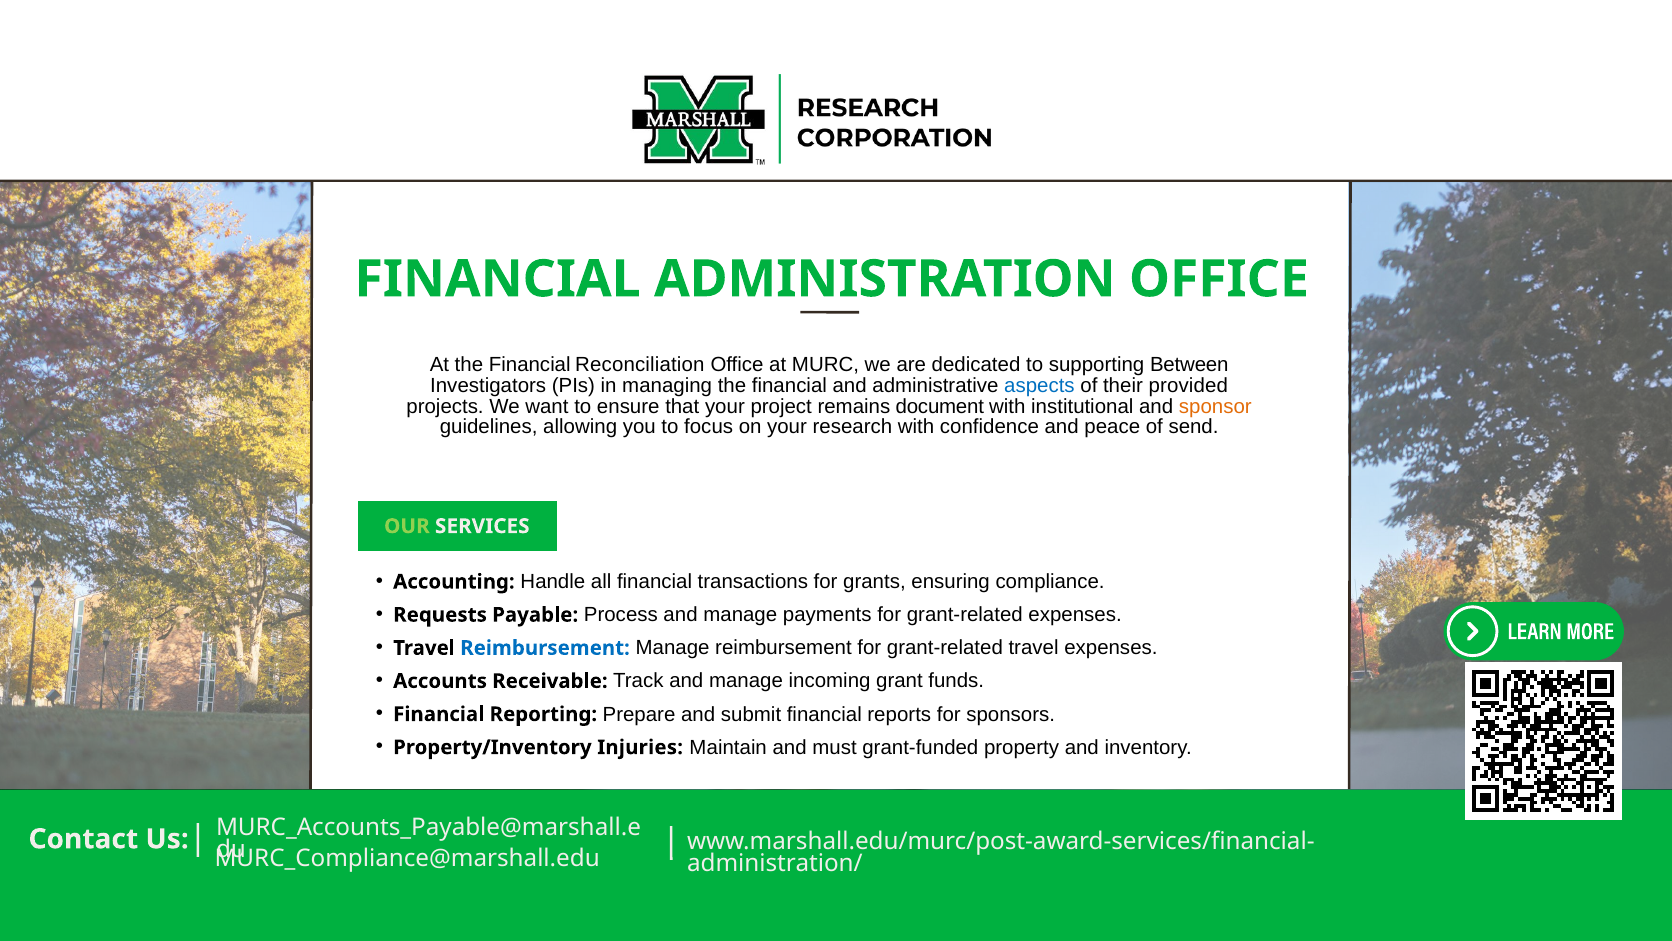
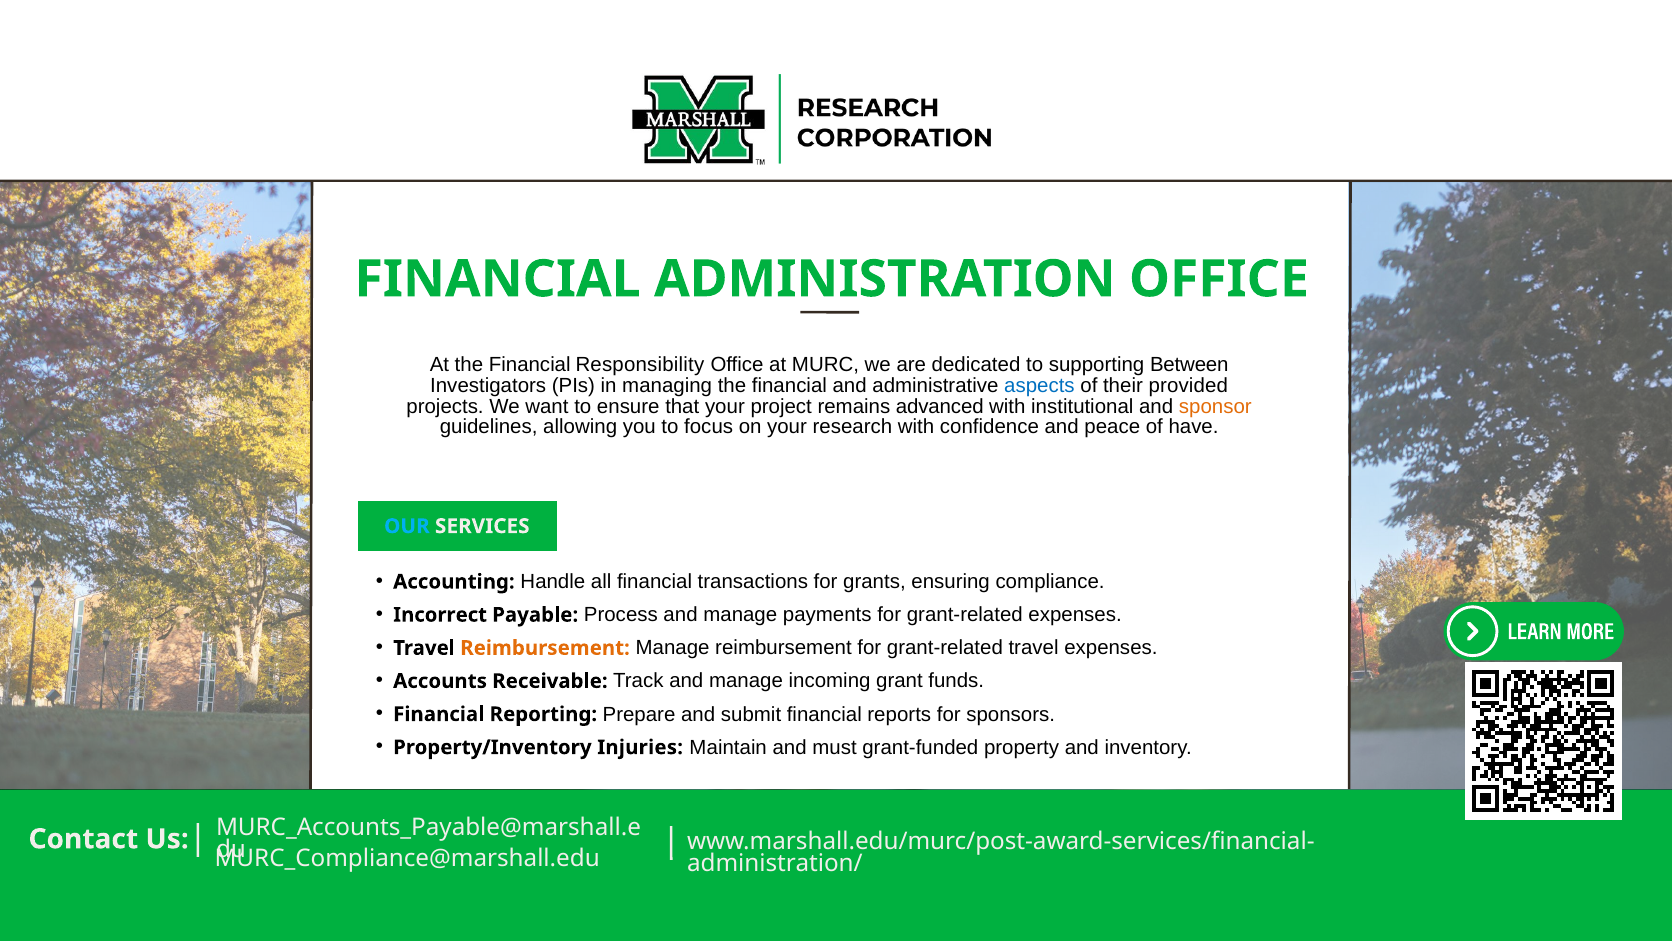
Reconciliation: Reconciliation -> Responsibility
document: document -> advanced
send: send -> have
OUR colour: light green -> light blue
Requests: Requests -> Incorrect
Reimbursement at (545, 648) colour: blue -> orange
